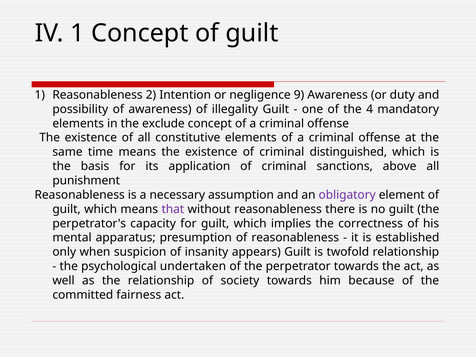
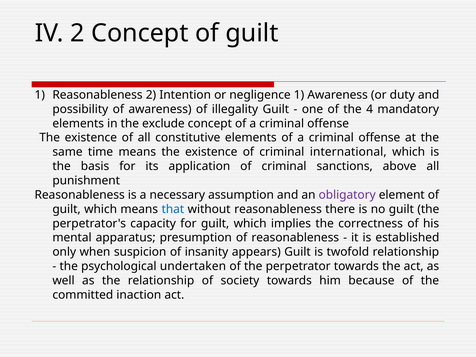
IV 1: 1 -> 2
negligence 9: 9 -> 1
distinguished: distinguished -> international
that colour: purple -> blue
fairness: fairness -> inaction
